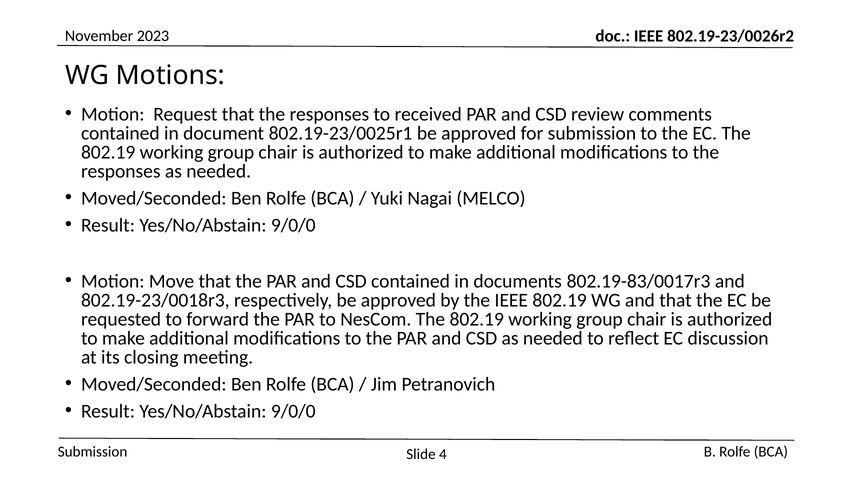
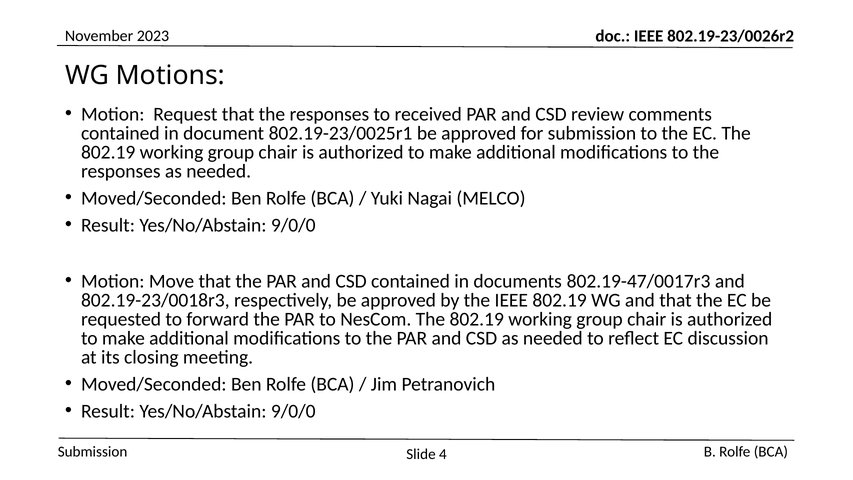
802.19-83/0017r3: 802.19-83/0017r3 -> 802.19-47/0017r3
